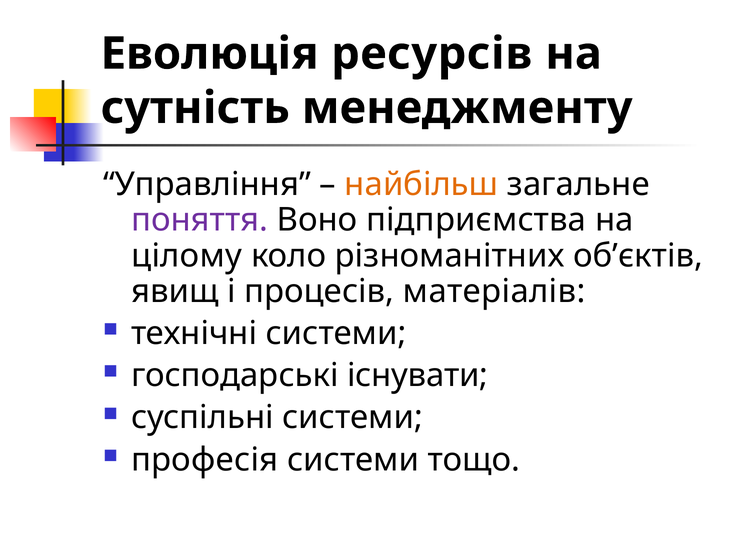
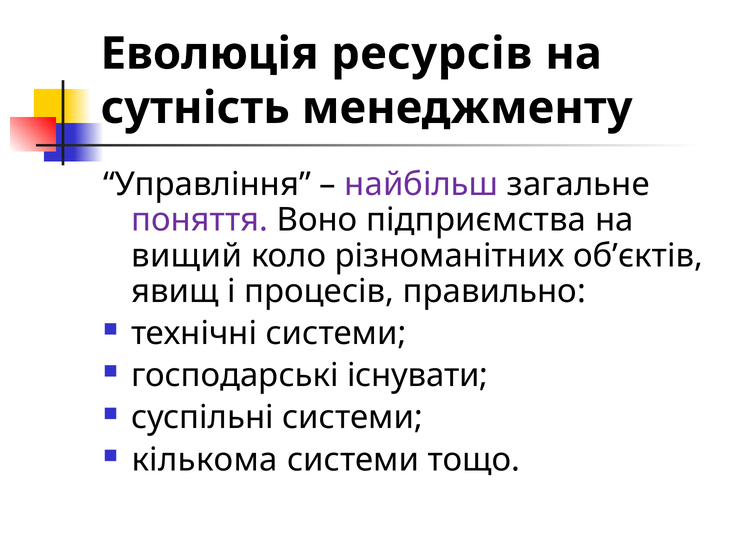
найбільш colour: orange -> purple
цілому: цілому -> вищий
матеріалів: матеріалів -> правильно
професія: професія -> кількома
